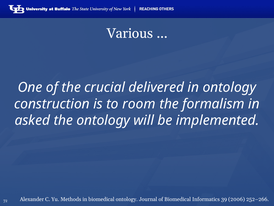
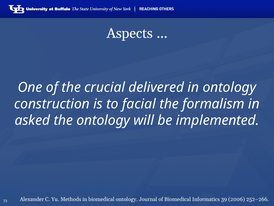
Various: Various -> Aspects
room: room -> facial
